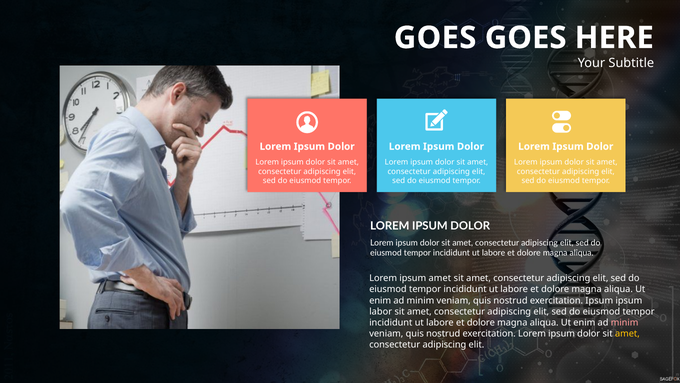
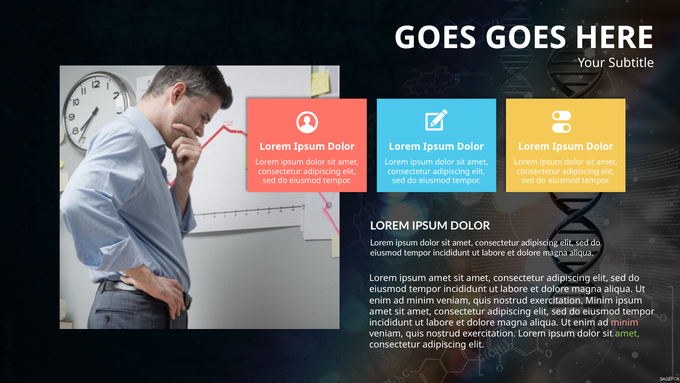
exercitation Ipsum: Ipsum -> Minim
labor at (381, 311): labor -> amet
amet at (627, 333) colour: yellow -> light green
